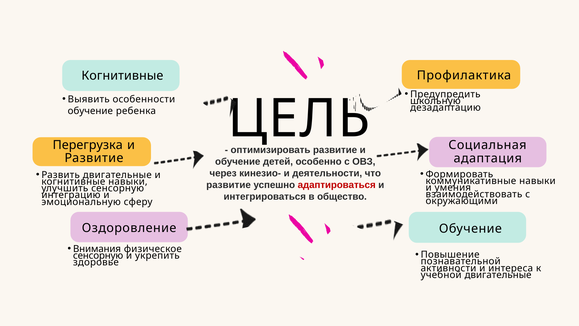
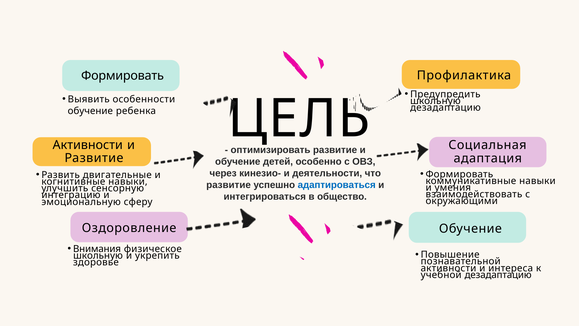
Когнитивные at (122, 76): Когнитивные -> Формировать
Перегрузка at (88, 145): Перегрузка -> Активности
адаптироваться colour: red -> blue
сенсорную at (98, 255): сенсорную -> школьную
учебной двигательные: двигательные -> дезадаптацию
